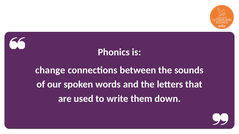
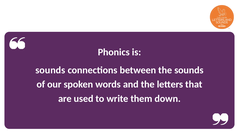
change at (50, 70): change -> sounds
